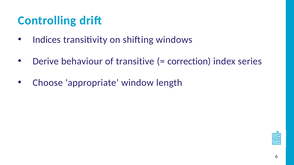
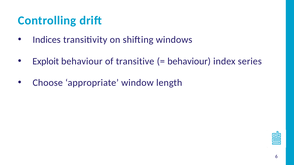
Derive: Derive -> Exploit
correction at (189, 61): correction -> behaviour
